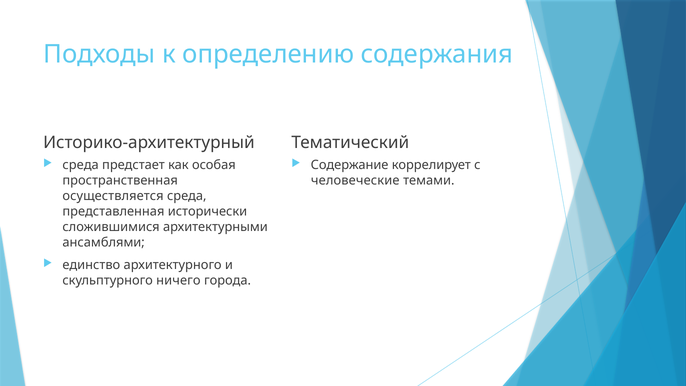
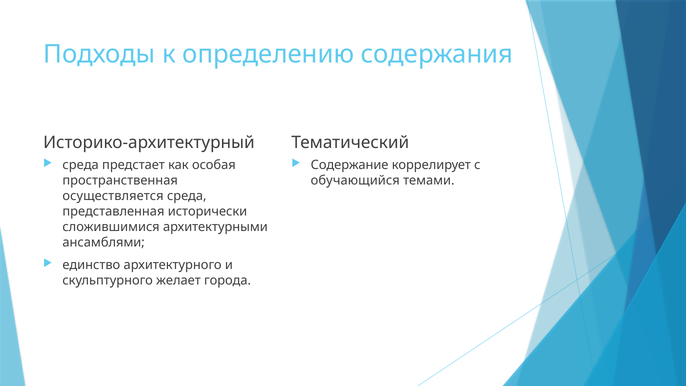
человеческие: человеческие -> обучающийся
ничего: ничего -> желает
